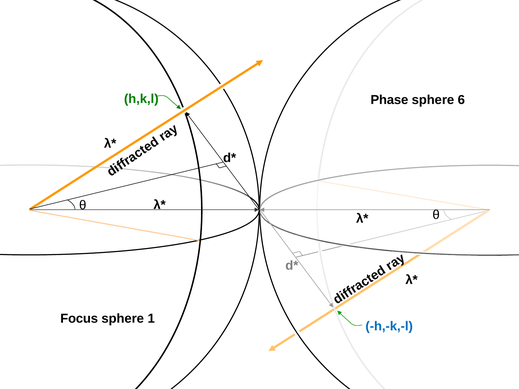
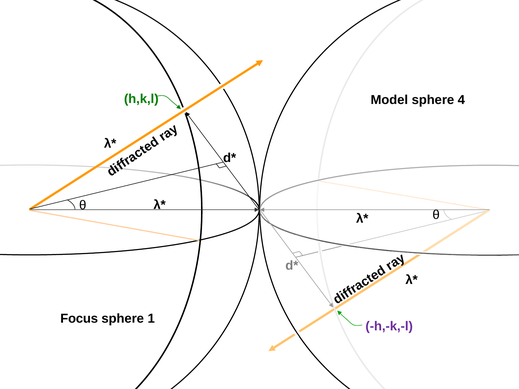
Phase: Phase -> Model
6: 6 -> 4
h,-k,-l colour: blue -> purple
